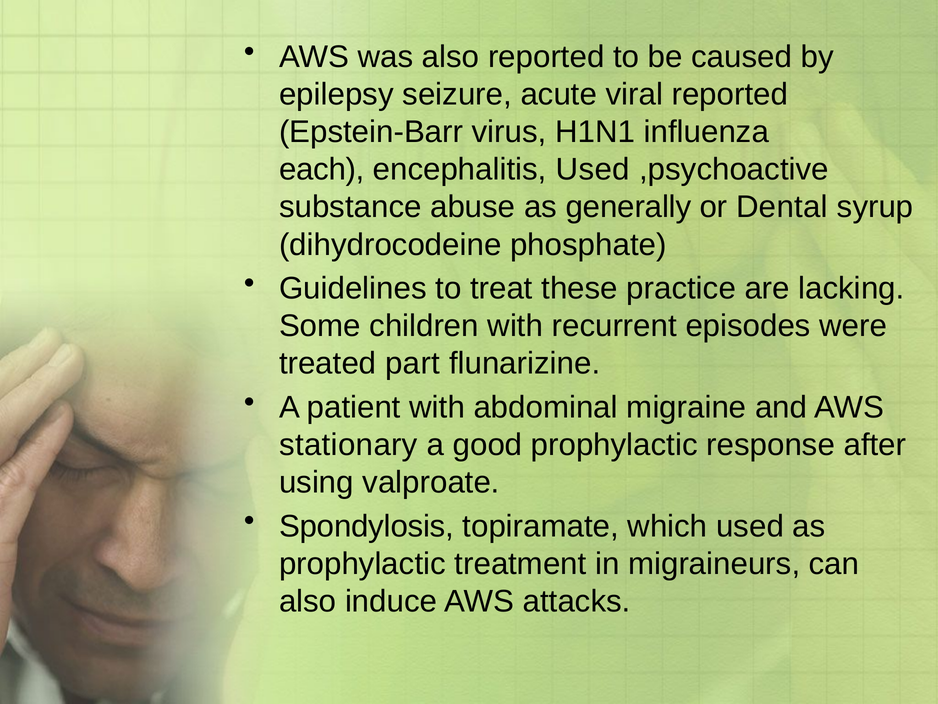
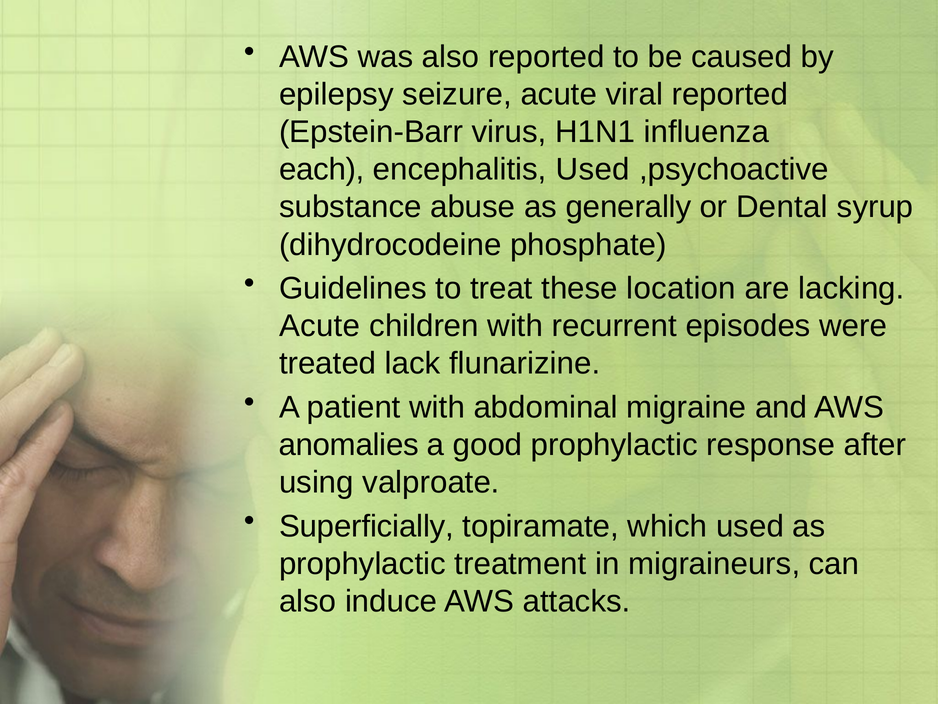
practice: practice -> location
Some at (320, 326): Some -> Acute
part: part -> lack
stationary: stationary -> anomalies
Spondylosis: Spondylosis -> Superficially
